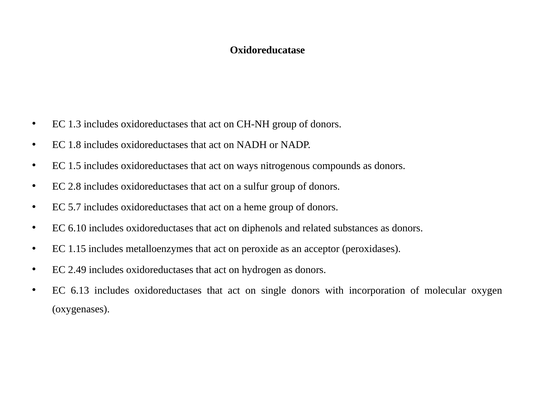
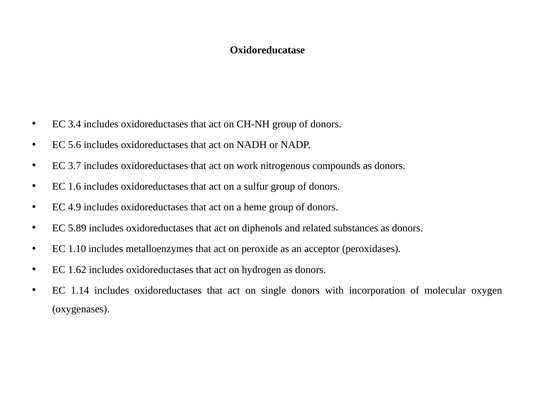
1.3: 1.3 -> 3.4
1.8: 1.8 -> 5.6
1.5: 1.5 -> 3.7
ways: ways -> work
2.8: 2.8 -> 1.6
5.7: 5.7 -> 4.9
6.10: 6.10 -> 5.89
1.15: 1.15 -> 1.10
2.49: 2.49 -> 1.62
6.13: 6.13 -> 1.14
